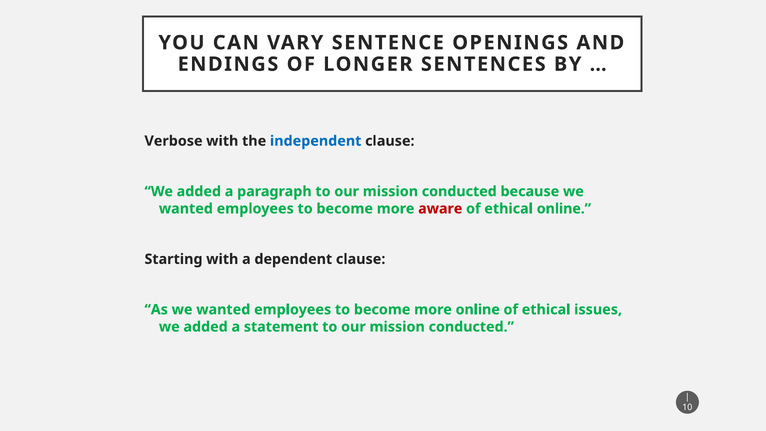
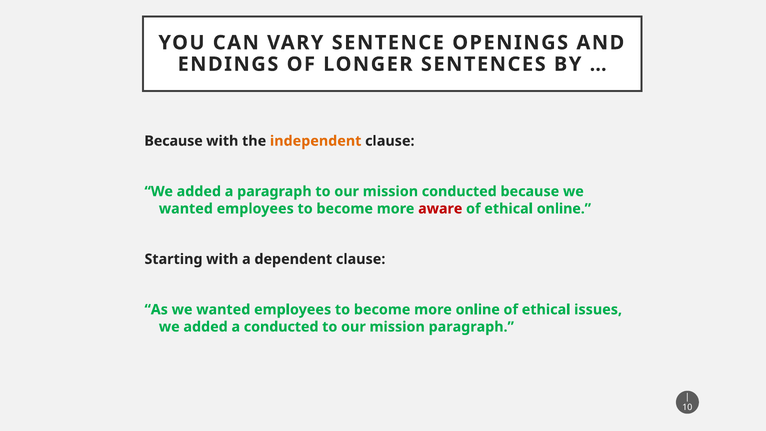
Verbose at (174, 141): Verbose -> Because
independent colour: blue -> orange
a statement: statement -> conducted
conducted at (471, 327): conducted -> paragraph
